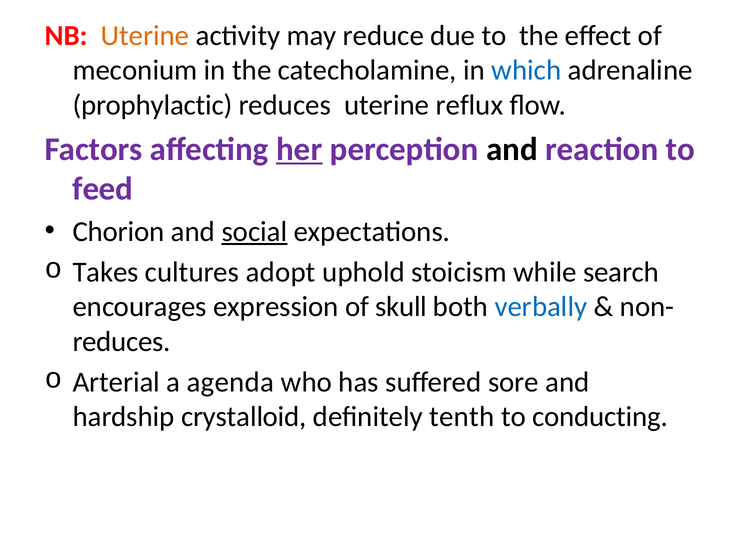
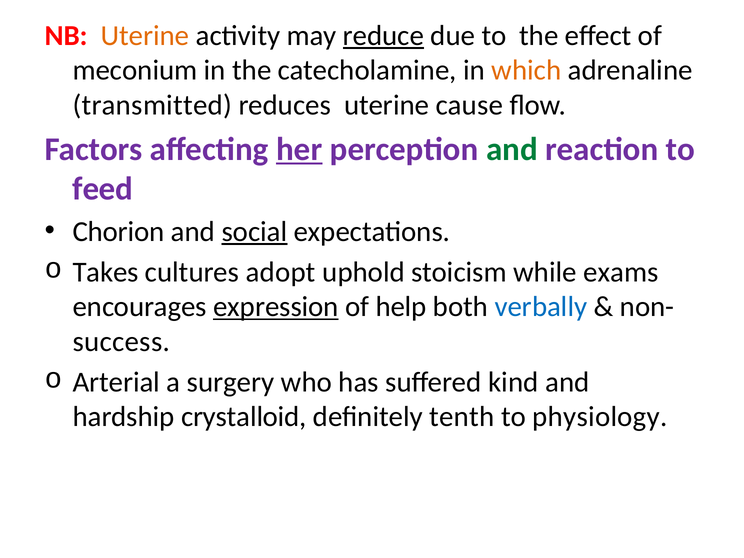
reduce underline: none -> present
which colour: blue -> orange
prophylactic: prophylactic -> transmitted
reflux: reflux -> cause
and at (512, 149) colour: black -> green
search: search -> exams
expression underline: none -> present
skull: skull -> help
reduces at (122, 342): reduces -> success
agenda: agenda -> surgery
sore: sore -> kind
conducting: conducting -> physiology
